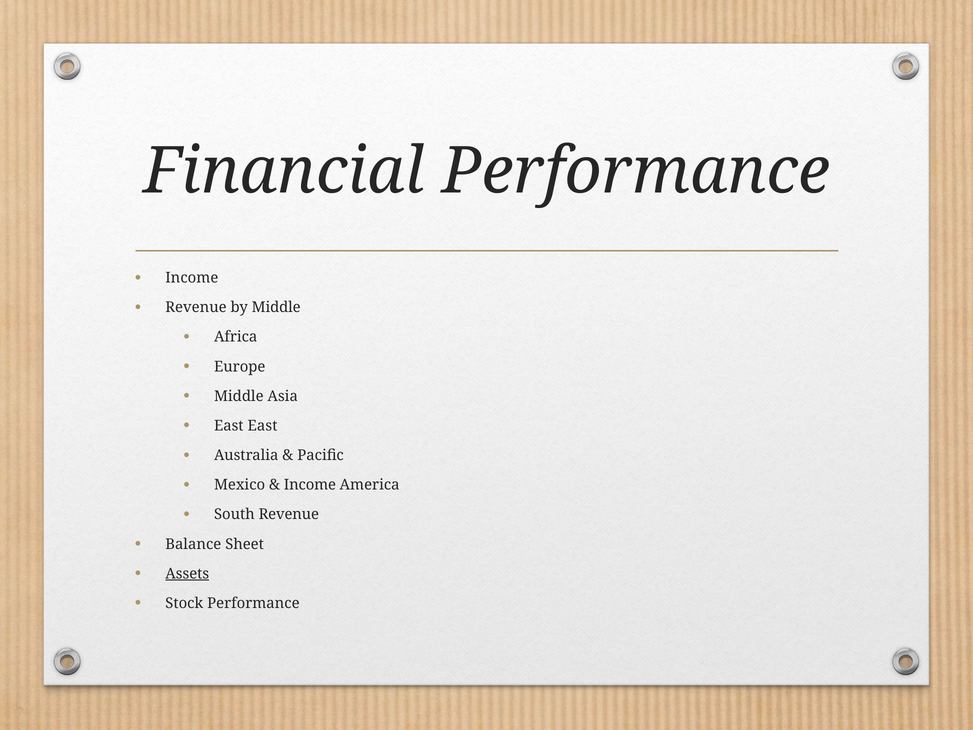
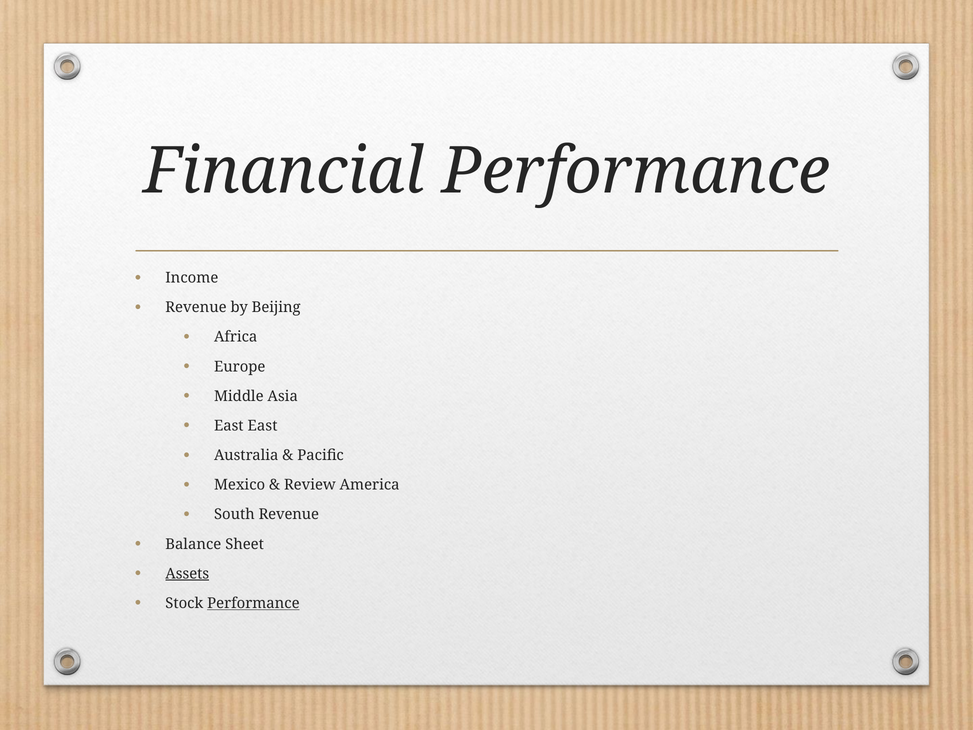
by Middle: Middle -> Beijing
Income at (310, 485): Income -> Review
Performance at (253, 603) underline: none -> present
